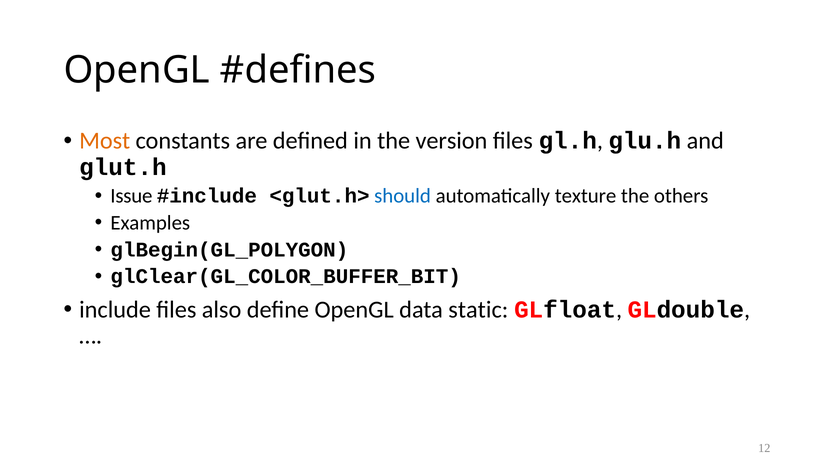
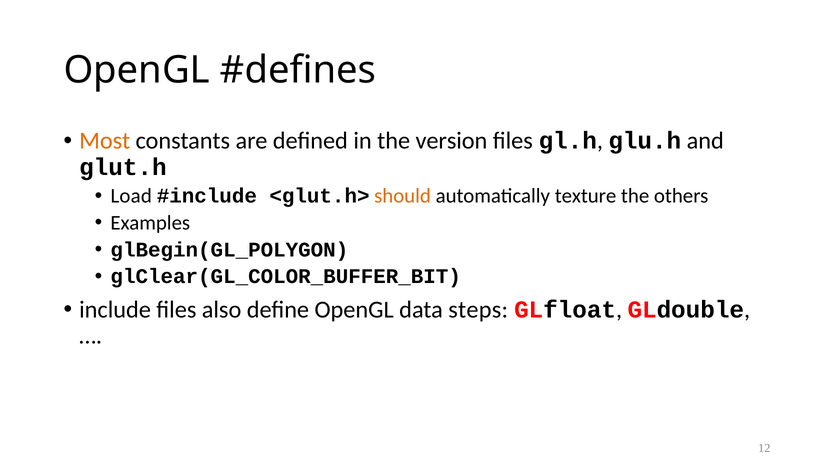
Issue: Issue -> Load
should colour: blue -> orange
static: static -> steps
